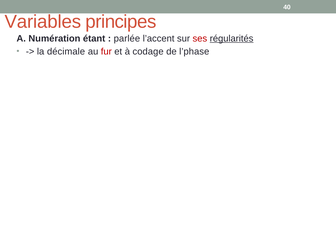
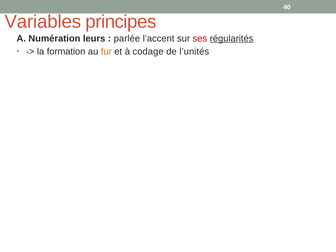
étant: étant -> leurs
décimale: décimale -> formation
fur colour: red -> orange
l’phase: l’phase -> l’unités
